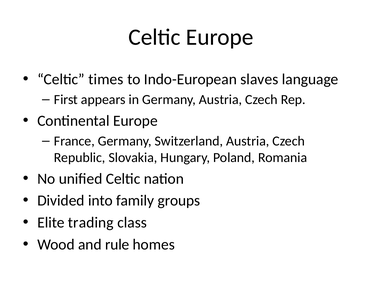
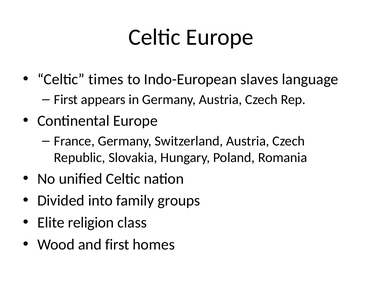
trading: trading -> religion
and rule: rule -> first
